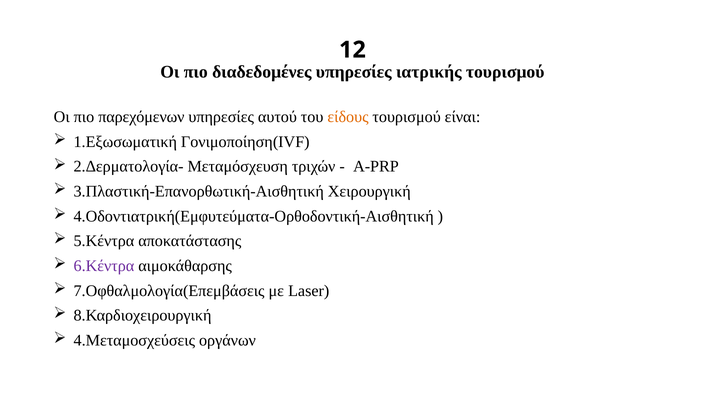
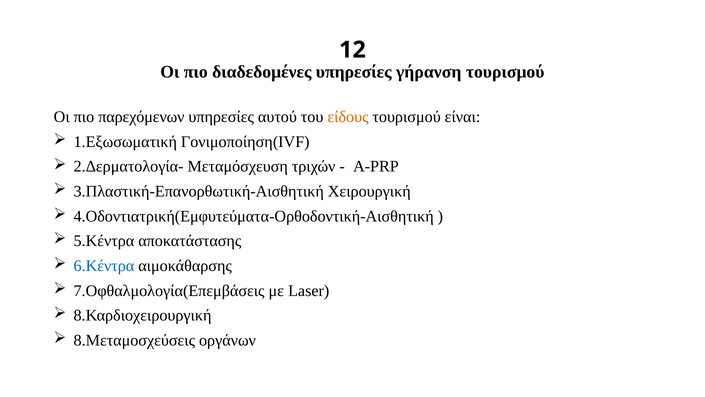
ιατρικής: ιατρικής -> γήρανση
6.Κέντρα colour: purple -> blue
4.Μεταμοσχεύσεις: 4.Μεταμοσχεύσεις -> 8.Μεταμοσχεύσεις
